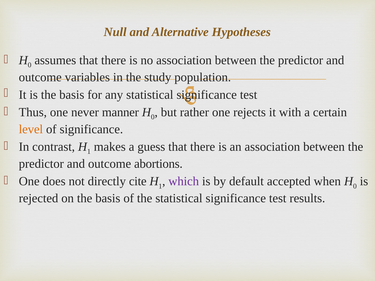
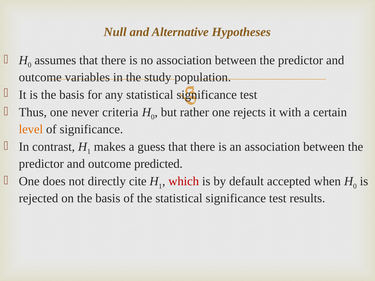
manner: manner -> criteria
abortions: abortions -> predicted
which colour: purple -> red
